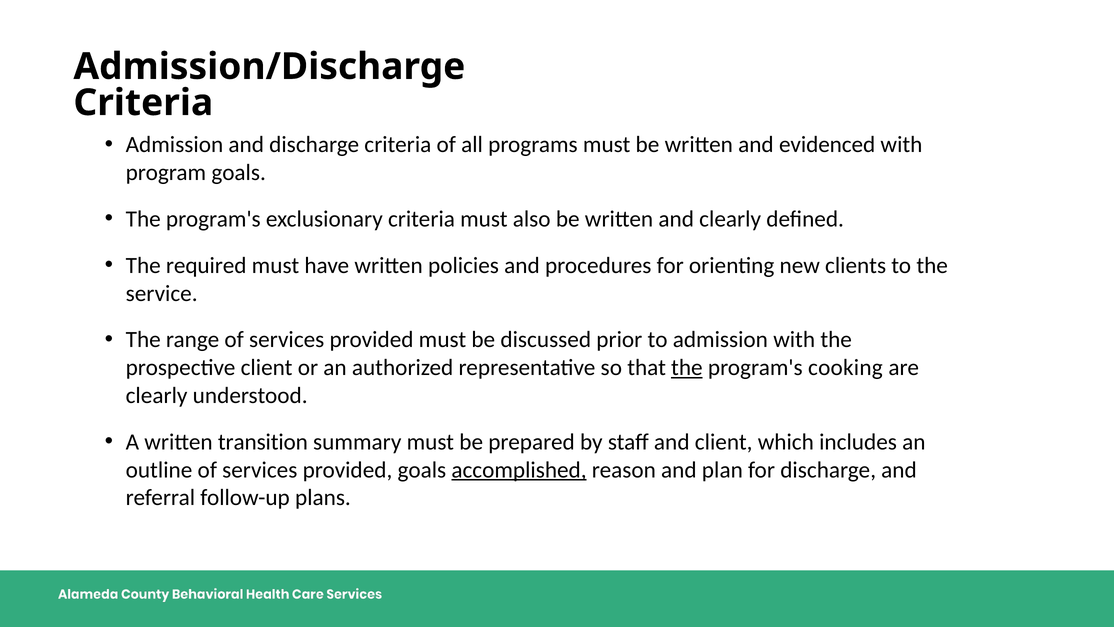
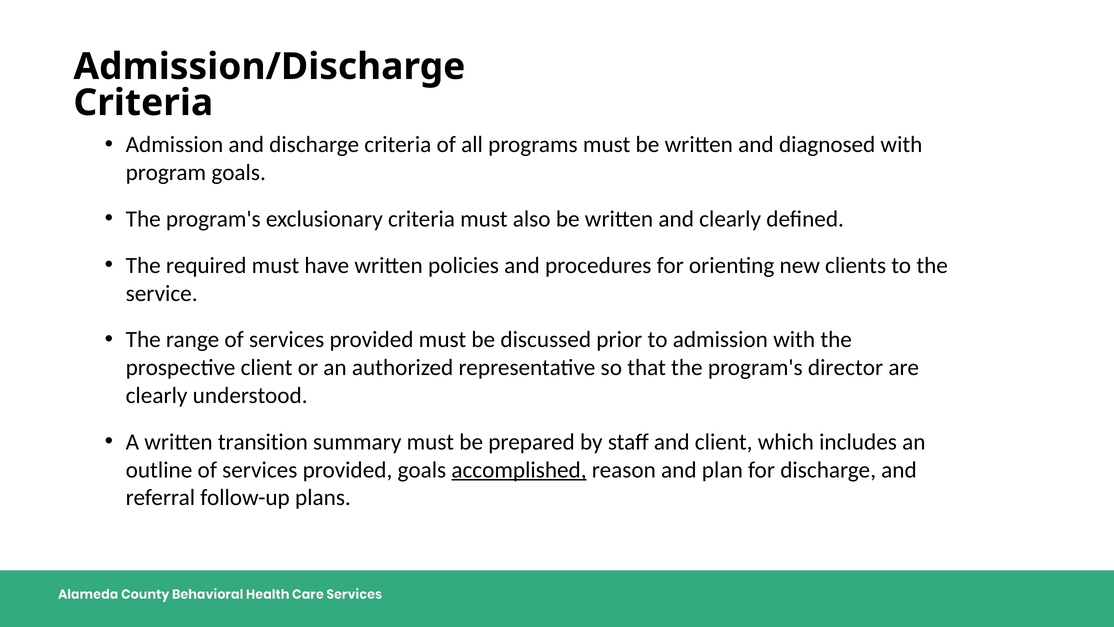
evidenced: evidenced -> diagnosed
the at (687, 367) underline: present -> none
cooking: cooking -> director
